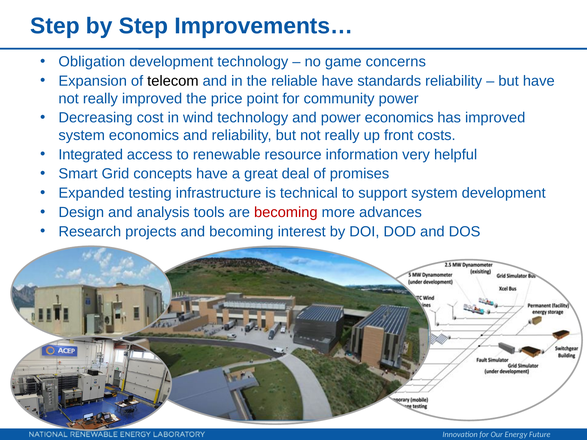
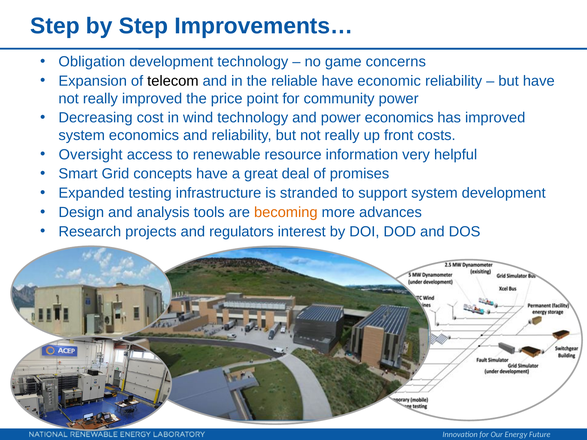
standards: standards -> economic
Integrated: Integrated -> Oversight
technical: technical -> stranded
becoming at (286, 212) colour: red -> orange
and becoming: becoming -> regulators
